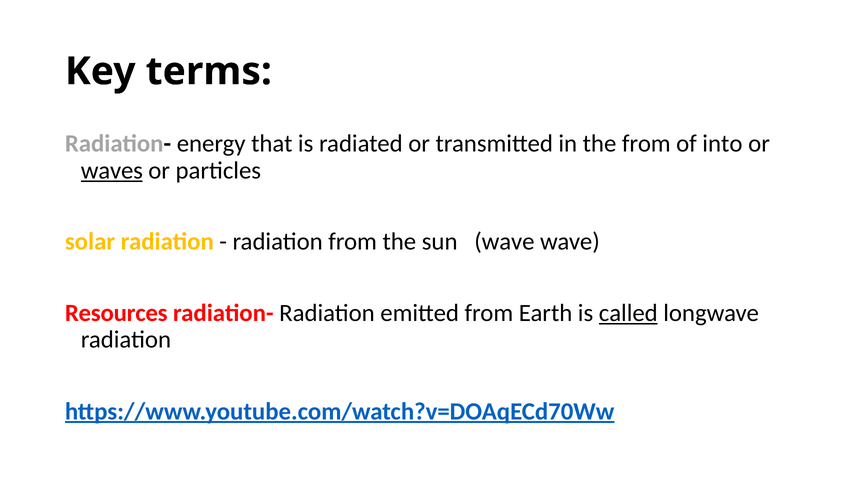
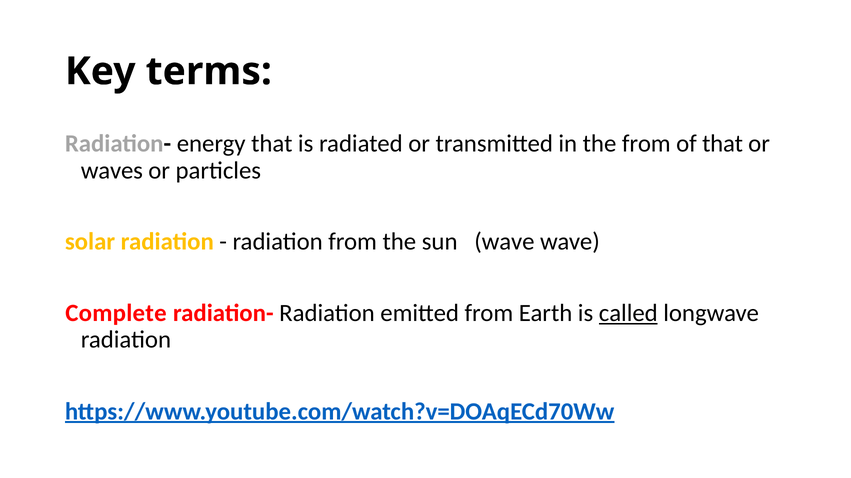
of into: into -> that
waves underline: present -> none
Resources: Resources -> Complete
